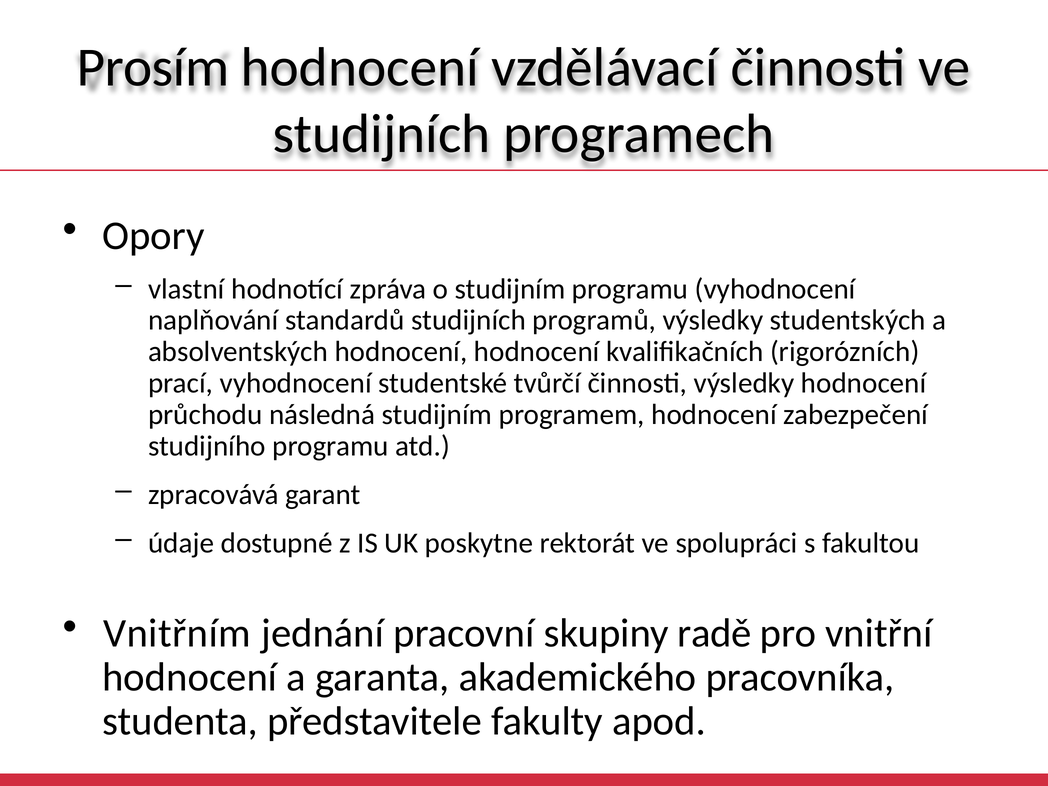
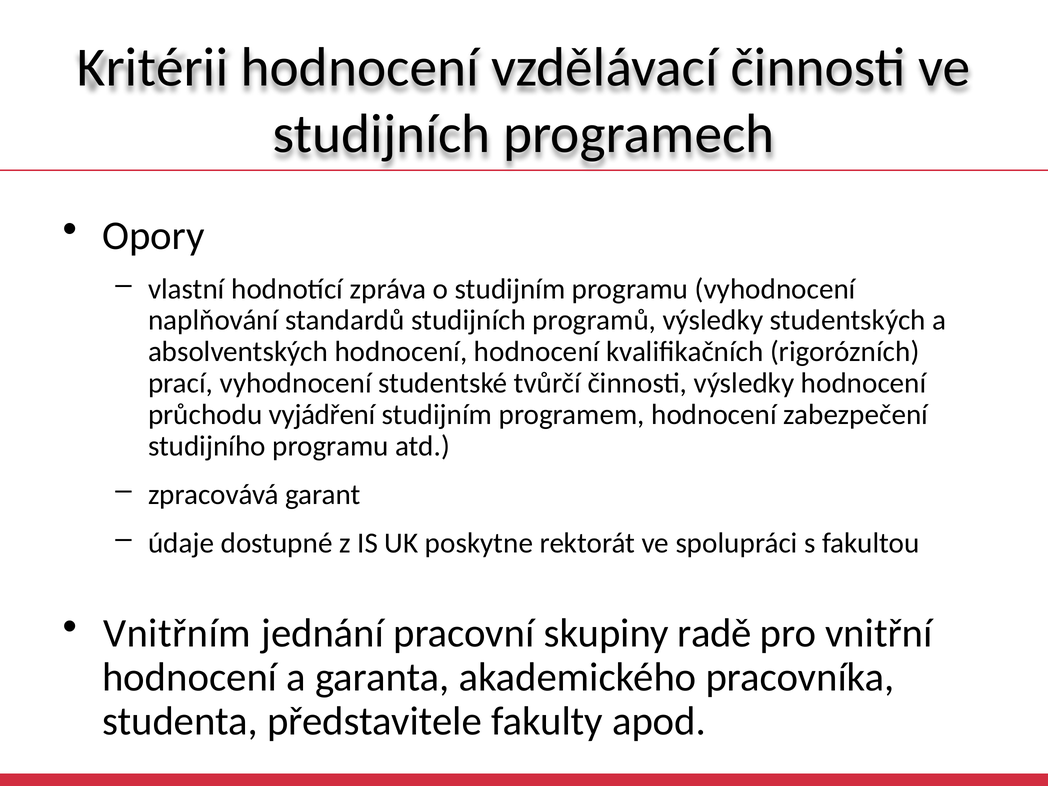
Prosím: Prosím -> Kritérii
následná: následná -> vyjádření
